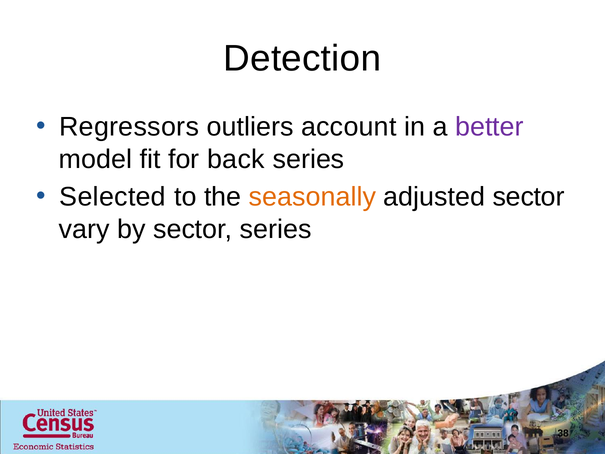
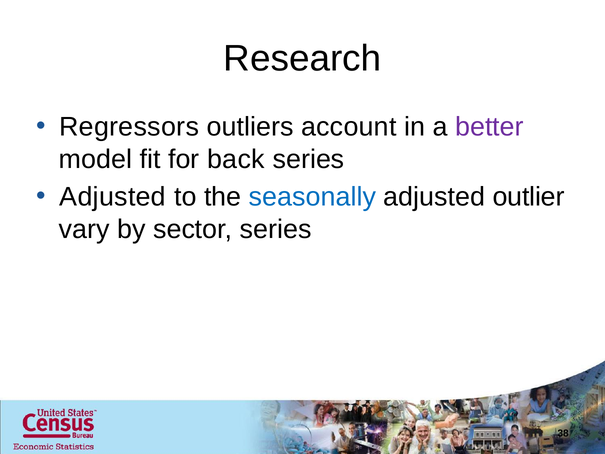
Detection: Detection -> Research
Selected at (113, 197): Selected -> Adjusted
seasonally colour: orange -> blue
adjusted sector: sector -> outlier
